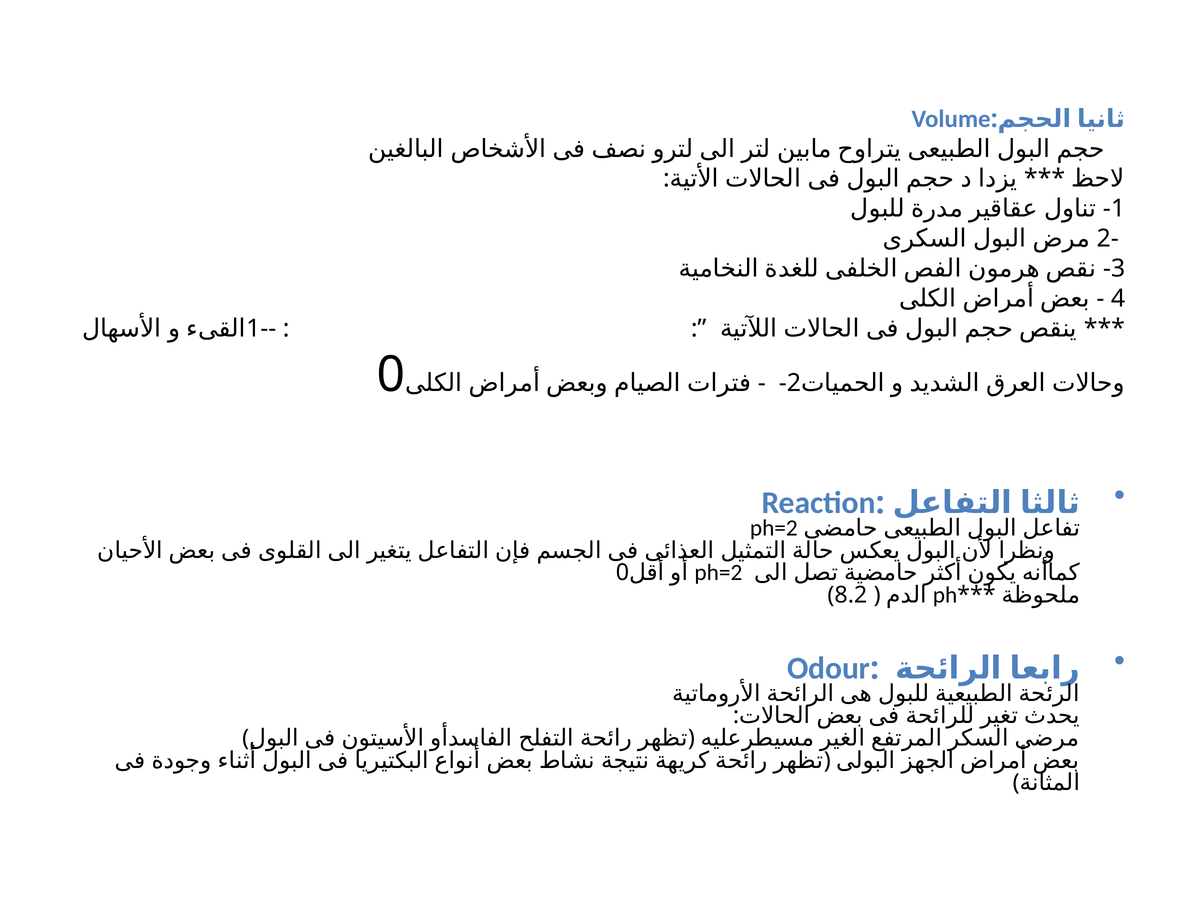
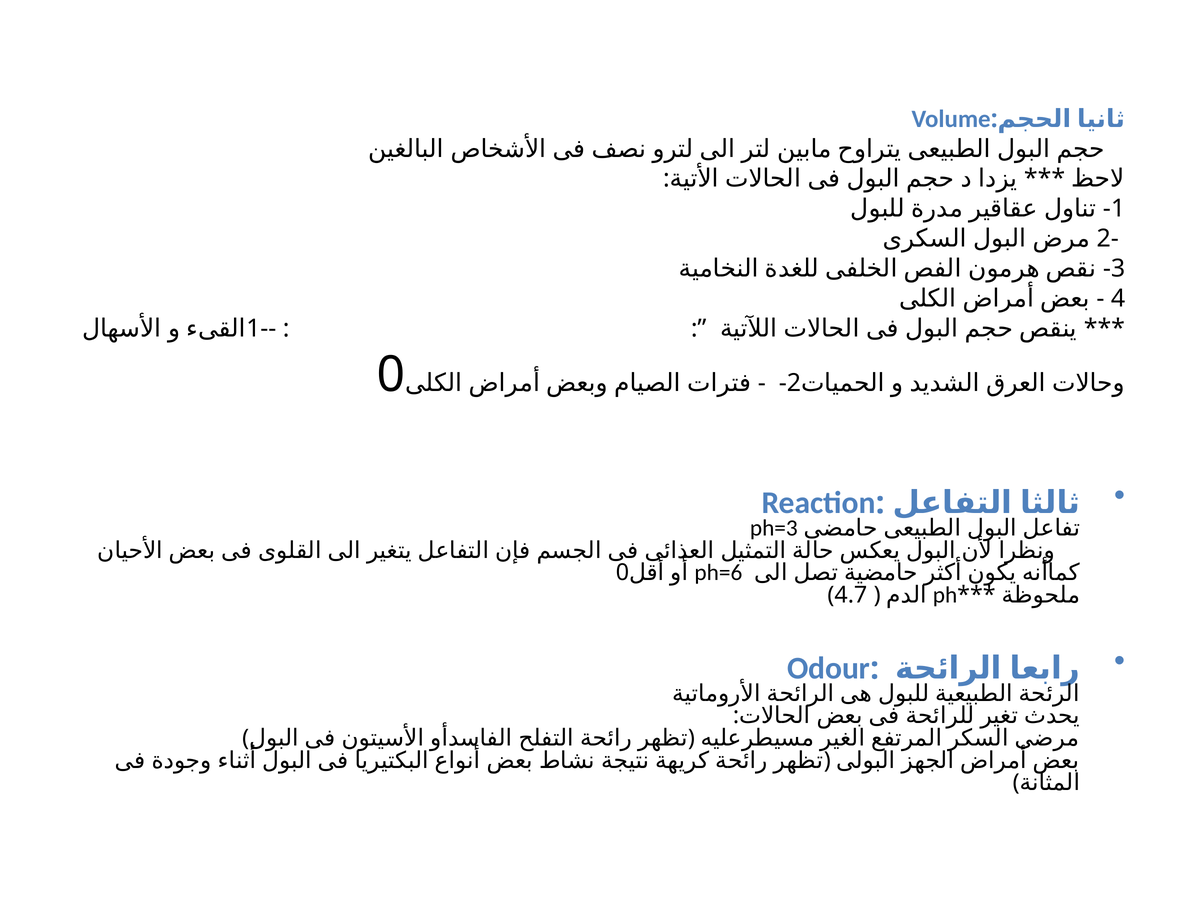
ph=2 at (774, 528): ph=2 -> ph=3
ph=2 at (718, 573): ph=2 -> ph=6
8.2: 8.2 -> 4.7
